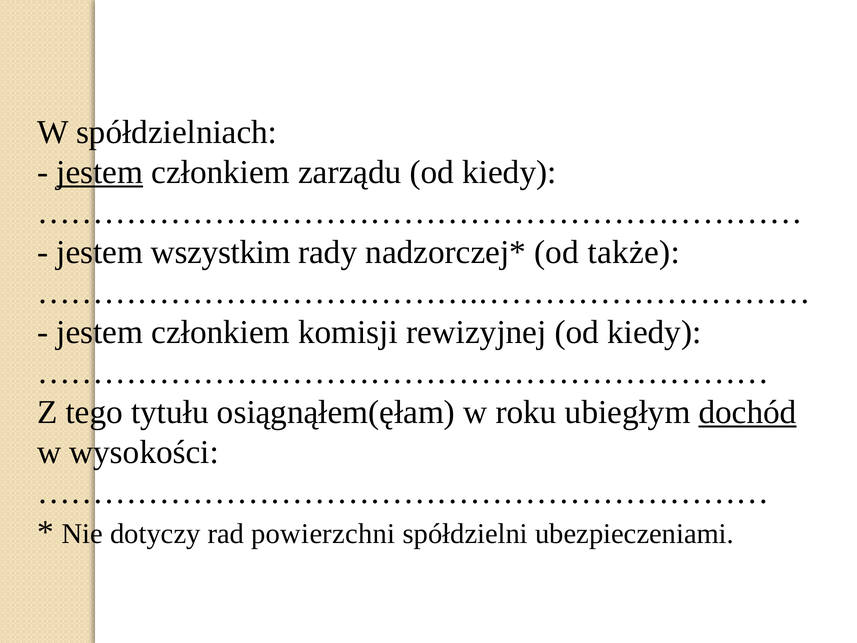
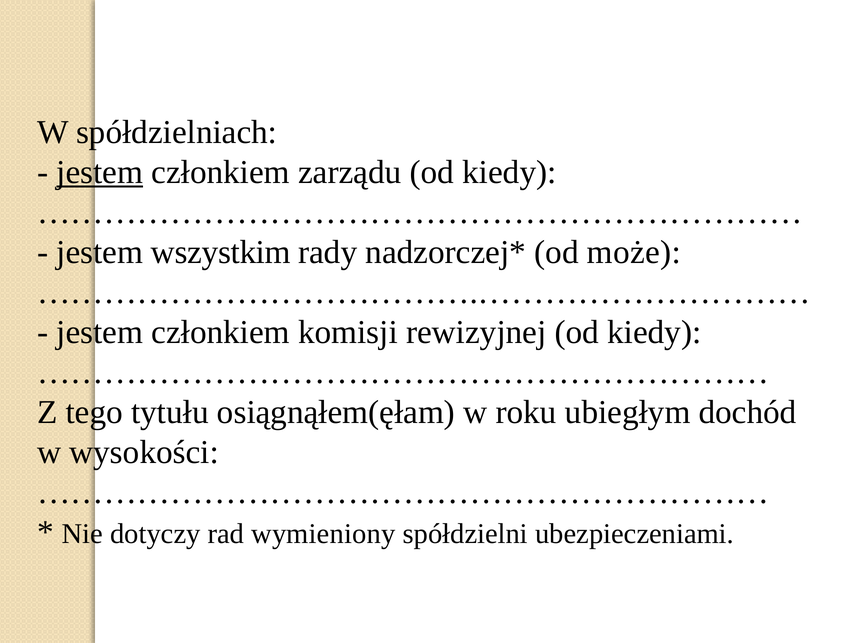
także: także -> może
dochód underline: present -> none
powierzchni: powierzchni -> wymieniony
